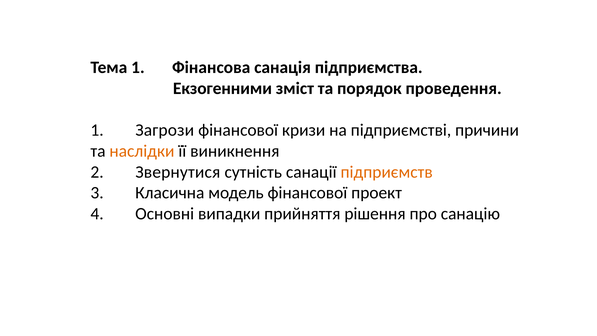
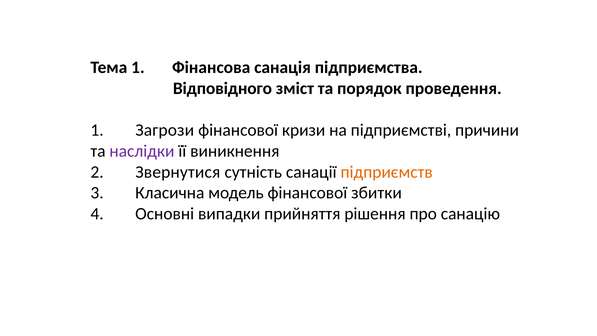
Екзогенними: Екзогенними -> Відповідного
наслідки colour: orange -> purple
проект: проект -> збитки
